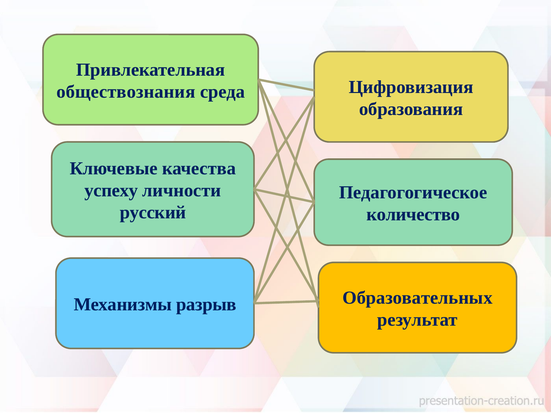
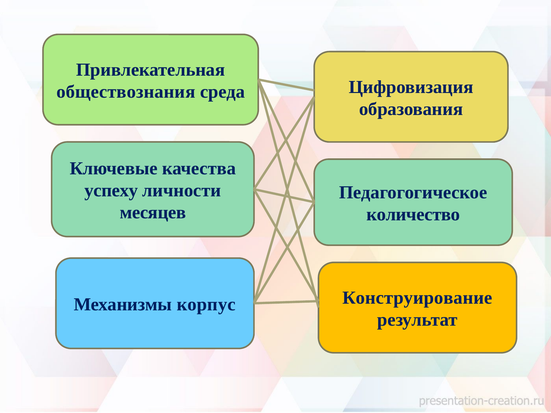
русский: русский -> месяцев
Образовательных: Образовательных -> Конструирование
разрыв: разрыв -> корпус
